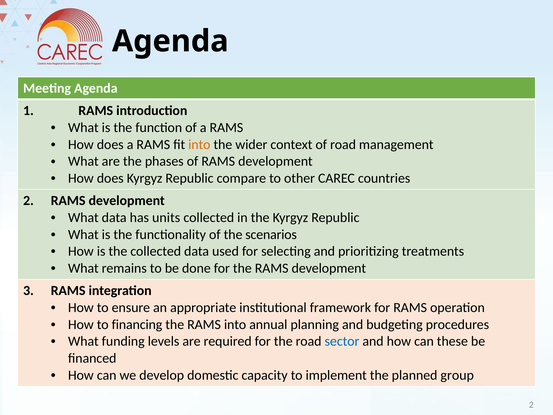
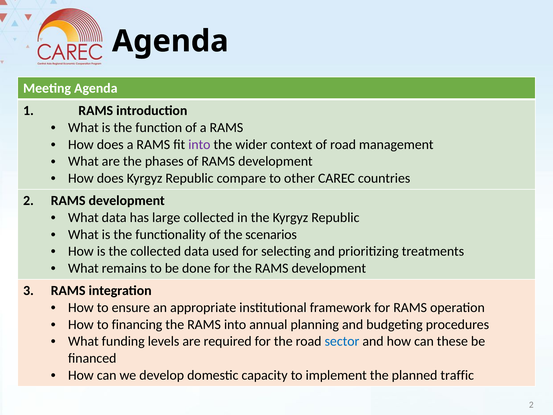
into at (199, 144) colour: orange -> purple
units: units -> large
group: group -> traffic
